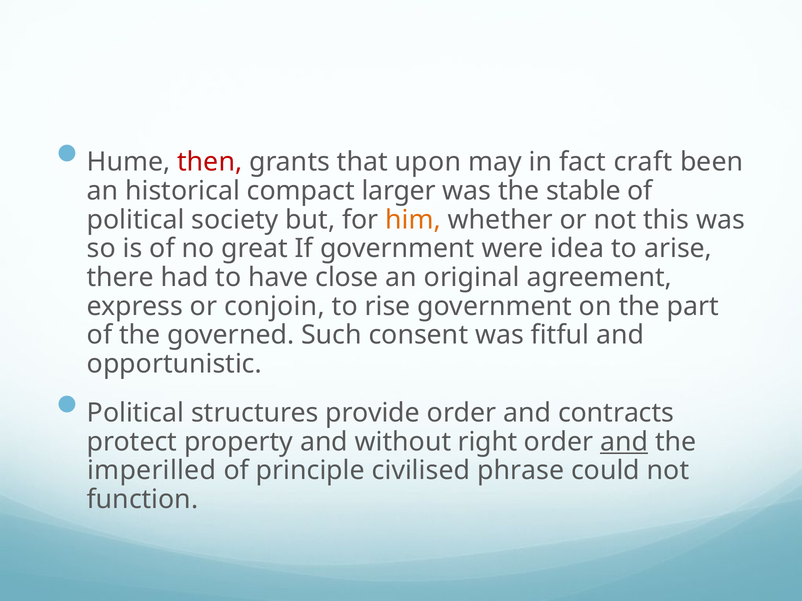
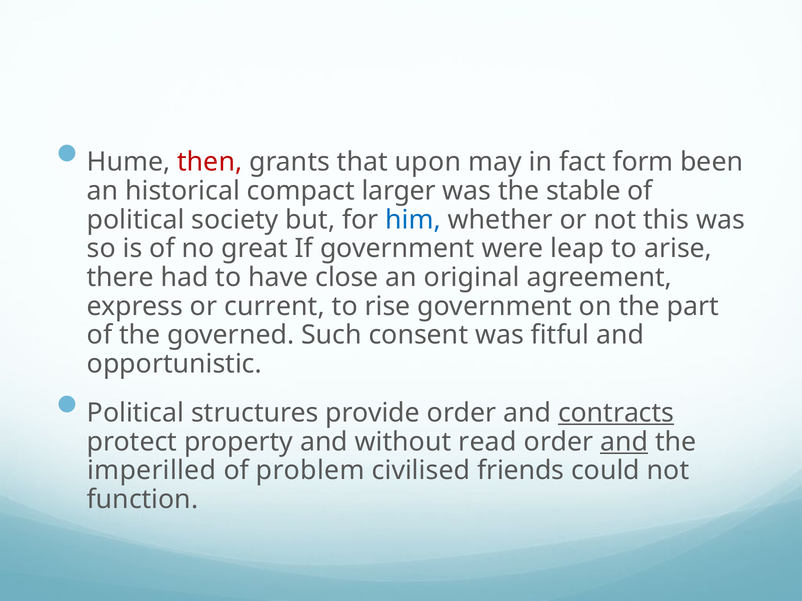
craft: craft -> form
him colour: orange -> blue
idea: idea -> leap
conjoin: conjoin -> current
contracts underline: none -> present
right: right -> read
principle: principle -> problem
phrase: phrase -> friends
